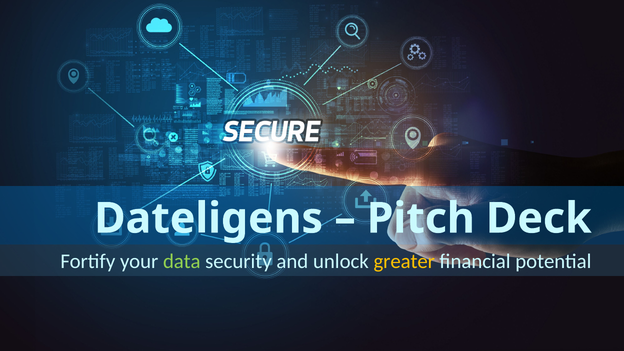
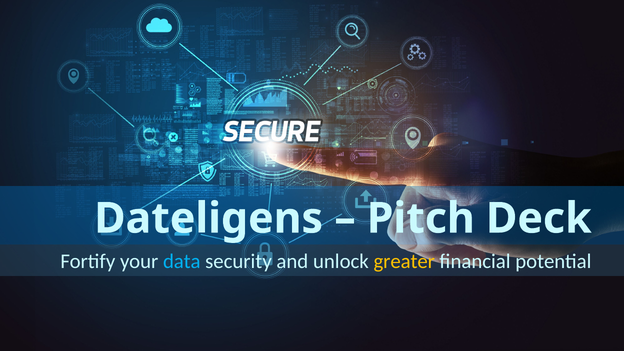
data colour: light green -> light blue
